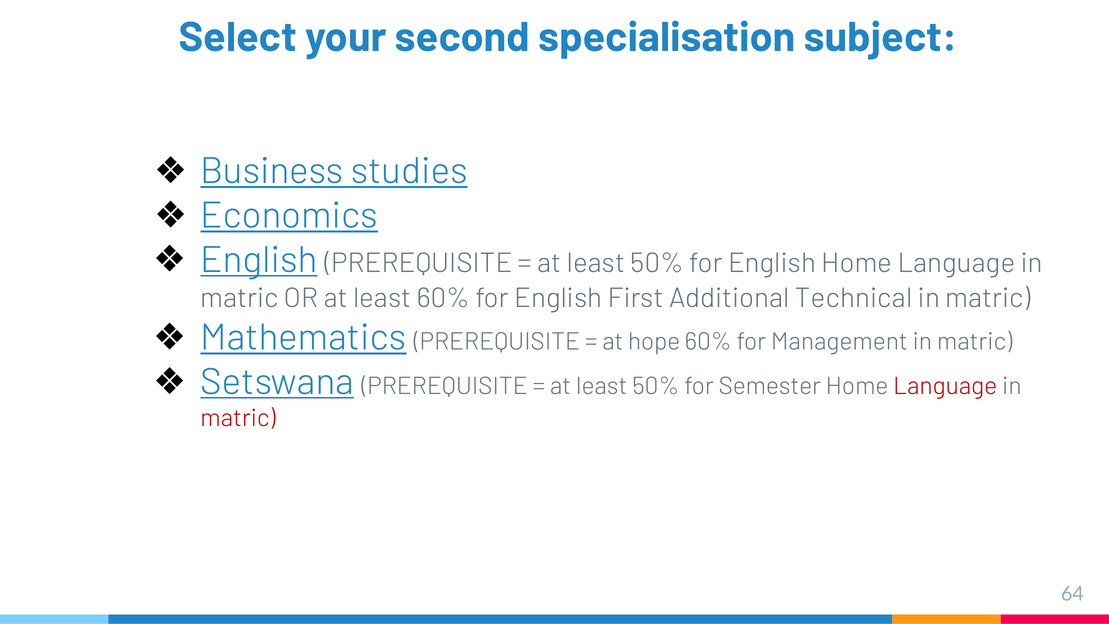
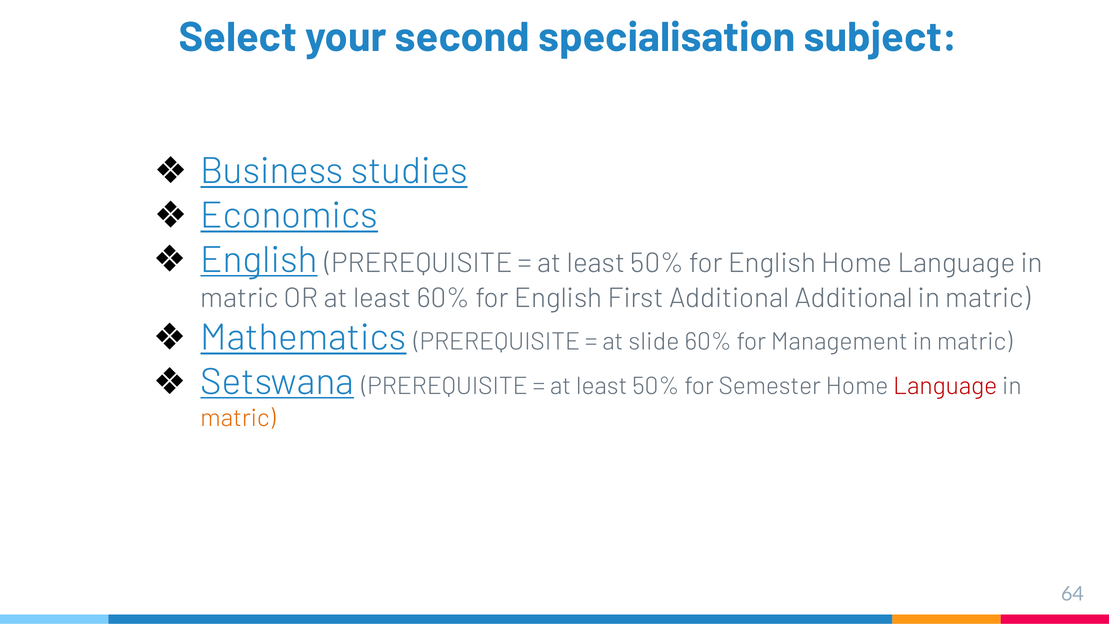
Additional Technical: Technical -> Additional
hope: hope -> slide
matric at (238, 418) colour: red -> orange
